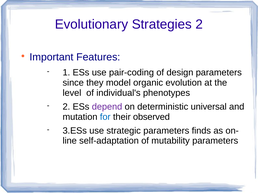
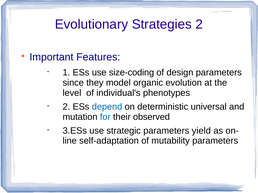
pair-coding: pair-coding -> size-coding
depend colour: purple -> blue
finds: finds -> yield
